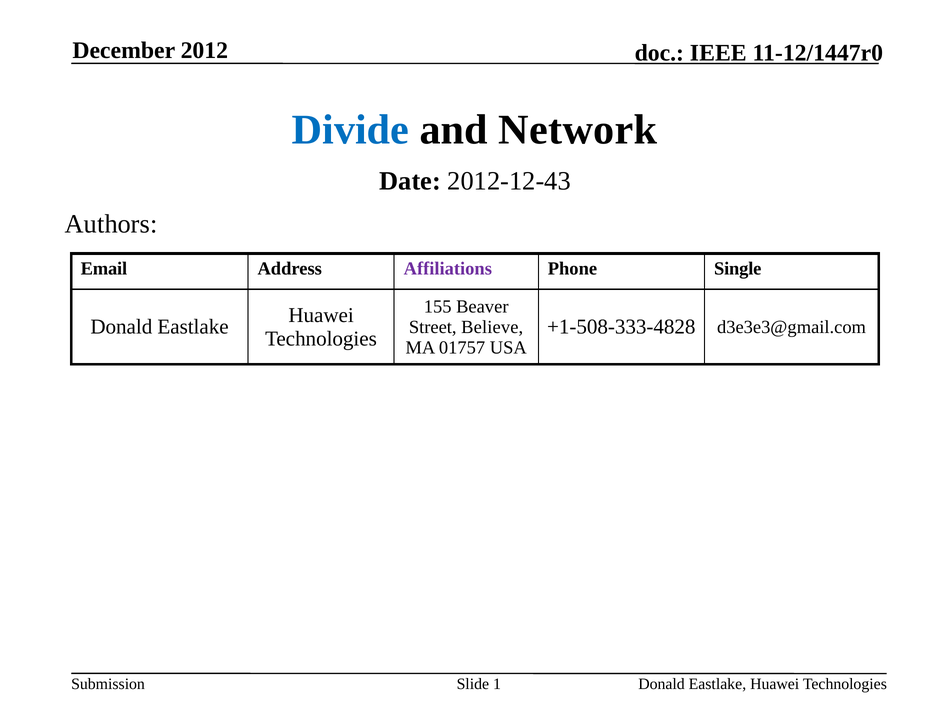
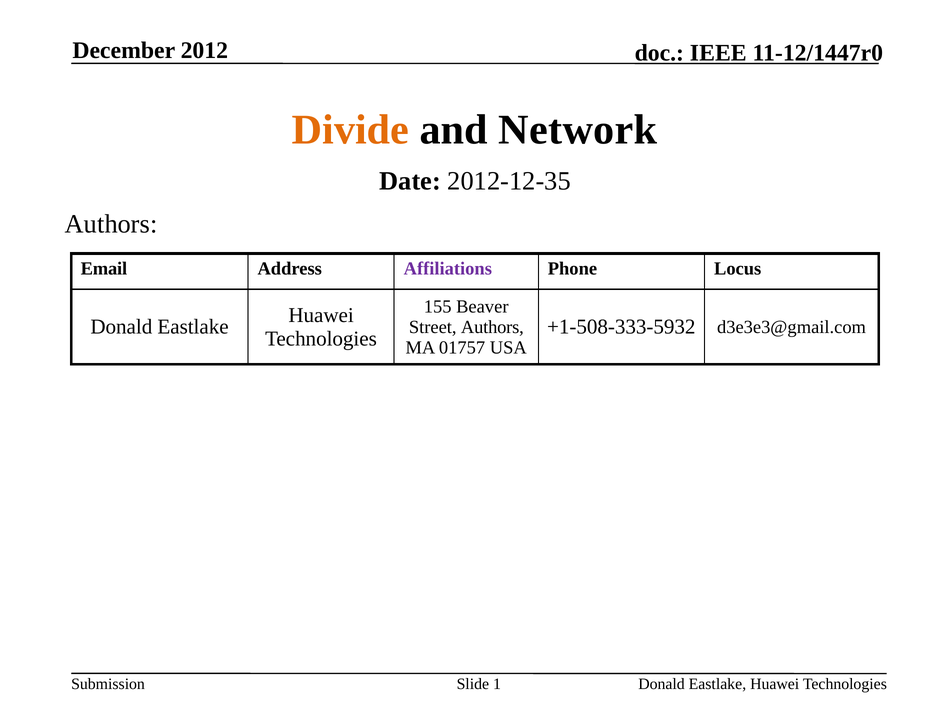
Divide colour: blue -> orange
2012-12-43: 2012-12-43 -> 2012-12-35
Single: Single -> Locus
+1-508-333-4828: +1-508-333-4828 -> +1-508-333-5932
Street Believe: Believe -> Authors
